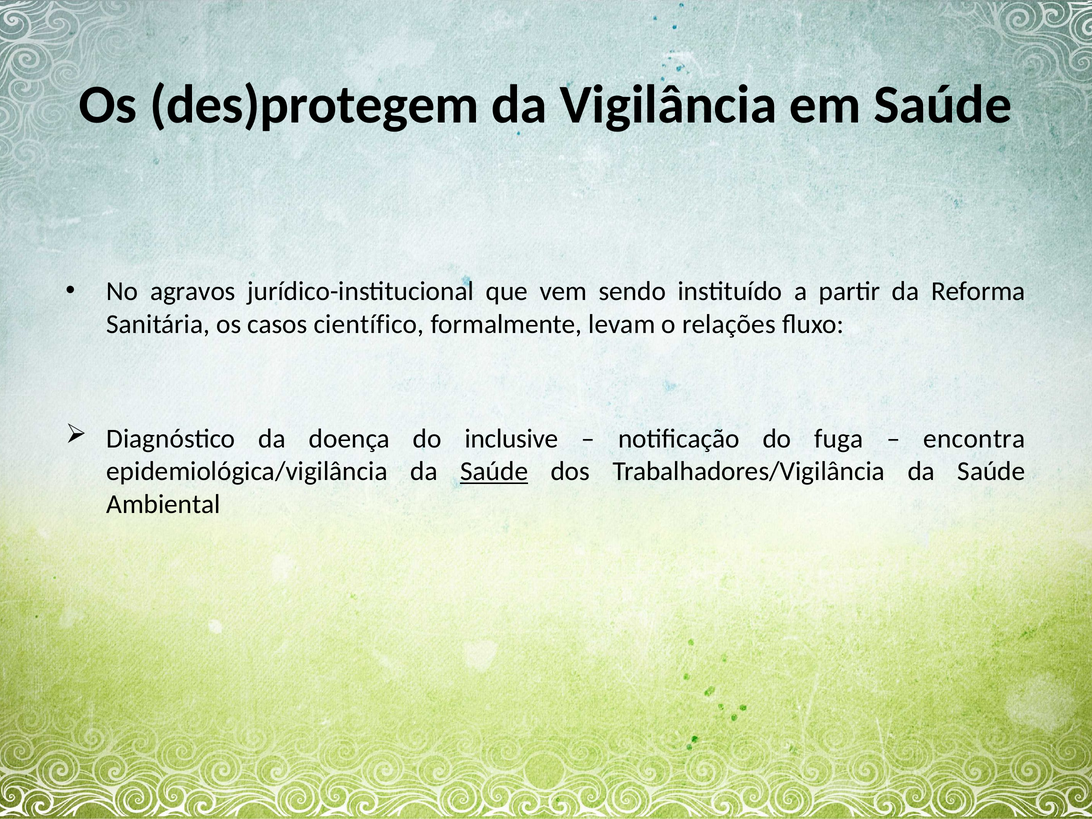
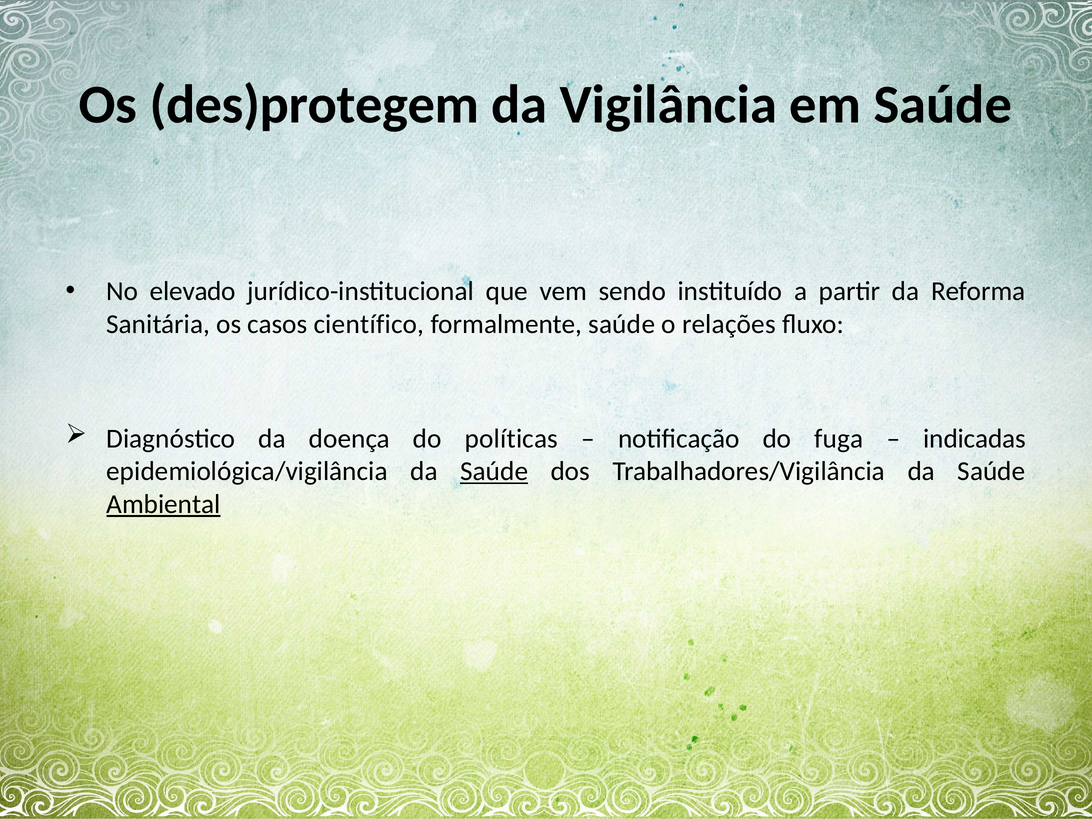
agravos: agravos -> elevado
formalmente levam: levam -> saúde
inclusive: inclusive -> políticas
encontra: encontra -> indicadas
Ambiental underline: none -> present
